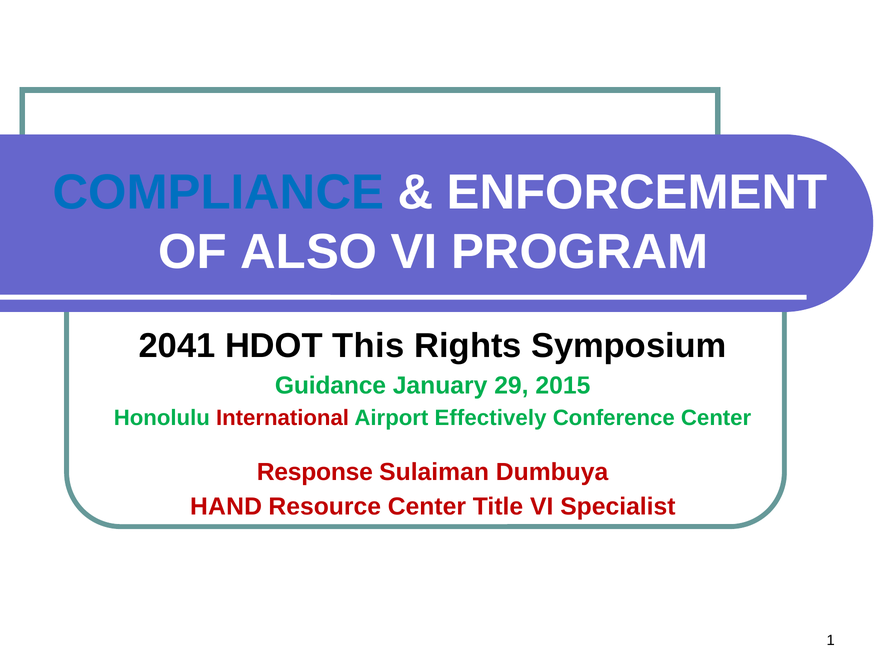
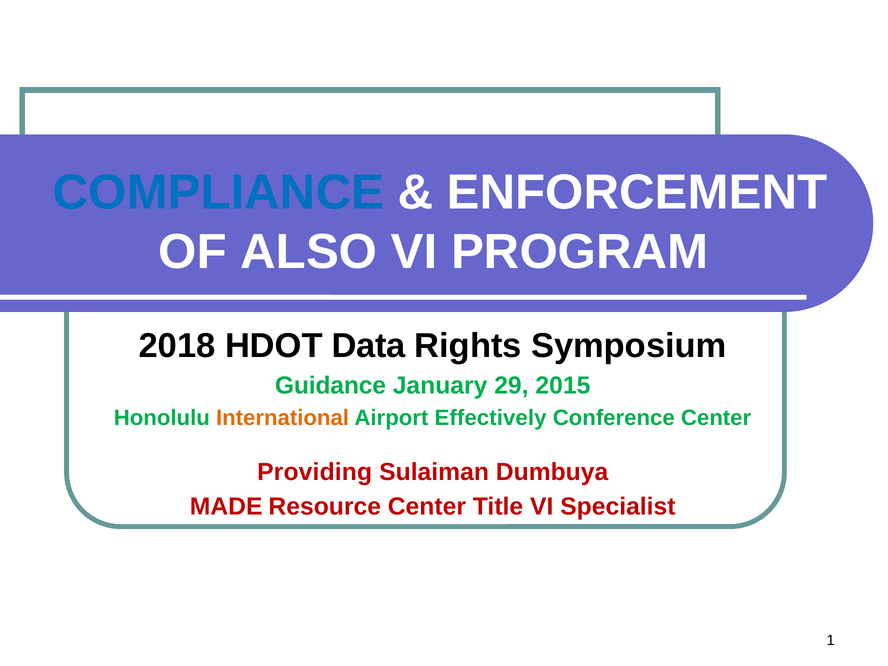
2041: 2041 -> 2018
This: This -> Data
International colour: red -> orange
Response: Response -> Providing
HAND: HAND -> MADE
